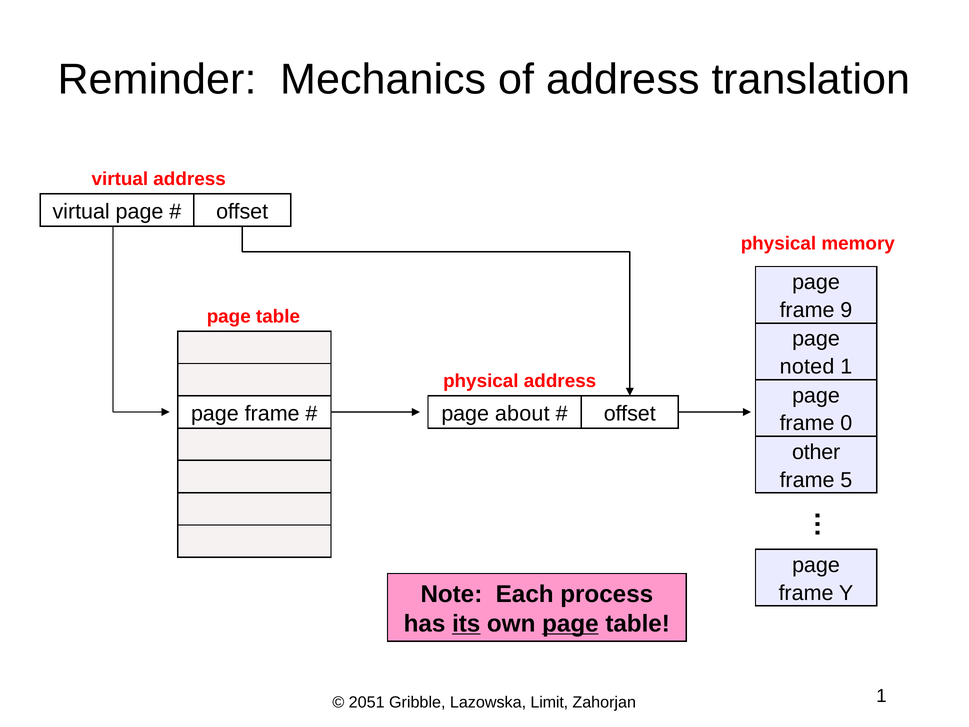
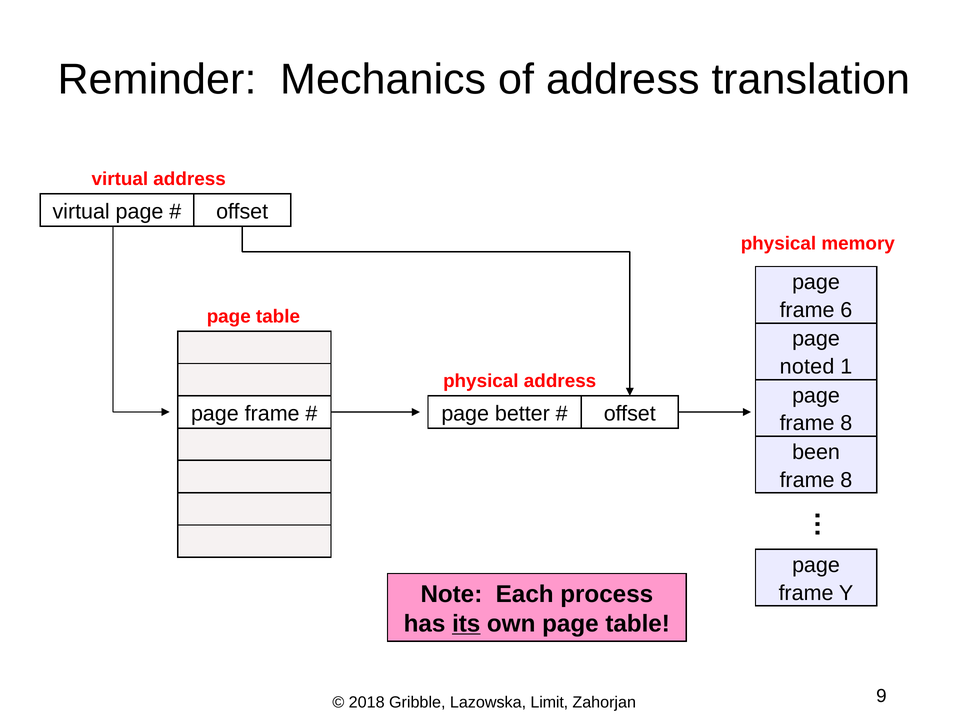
9: 9 -> 6
about: about -> better
0 at (846, 423): 0 -> 8
other: other -> been
5 at (846, 480): 5 -> 8
page at (570, 623) underline: present -> none
2051: 2051 -> 2018
Zahorjan 1: 1 -> 9
